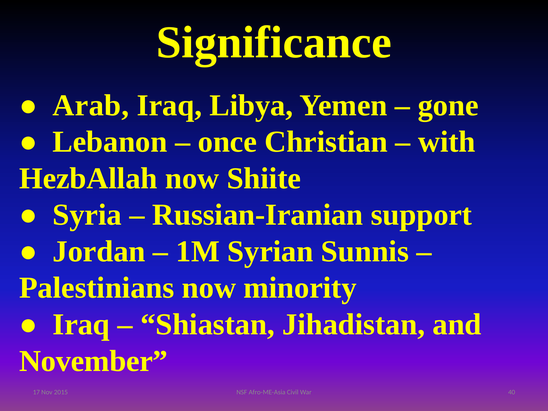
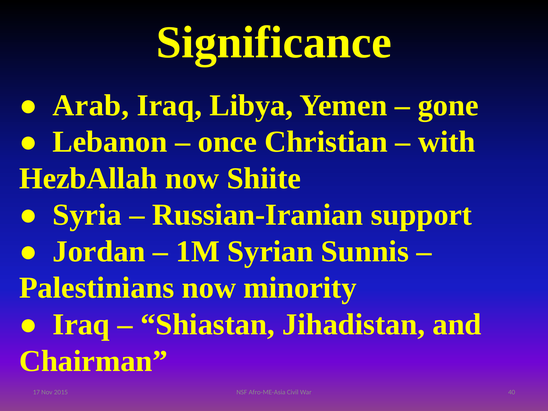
November: November -> Chairman
